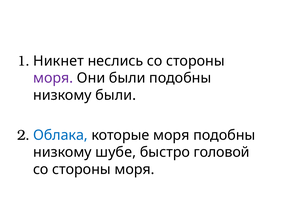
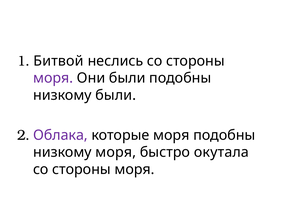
Никнет: Никнет -> Битвой
Облака colour: blue -> purple
низкому шубе: шубе -> моря
головой: головой -> окутала
